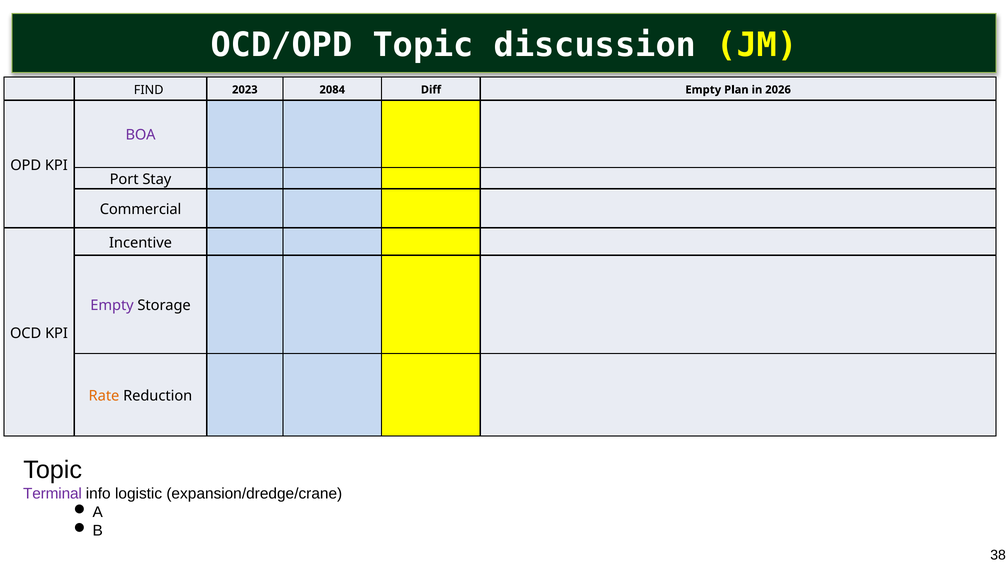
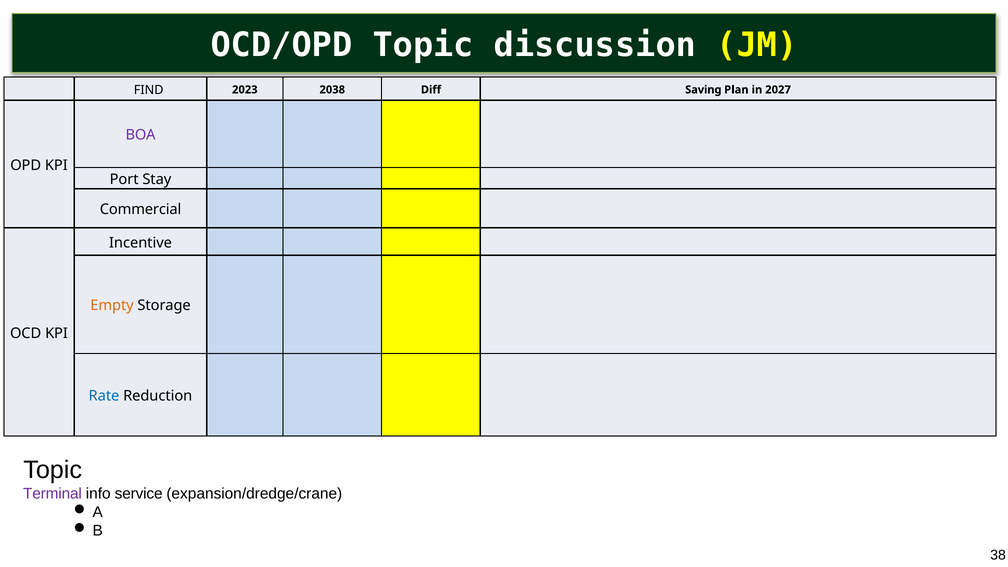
2084: 2084 -> 2038
Diff Empty: Empty -> Saving
2026: 2026 -> 2027
Empty at (112, 306) colour: purple -> orange
Rate colour: orange -> blue
logistic: logistic -> service
